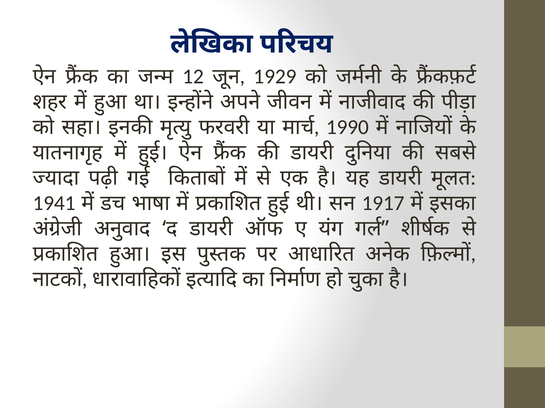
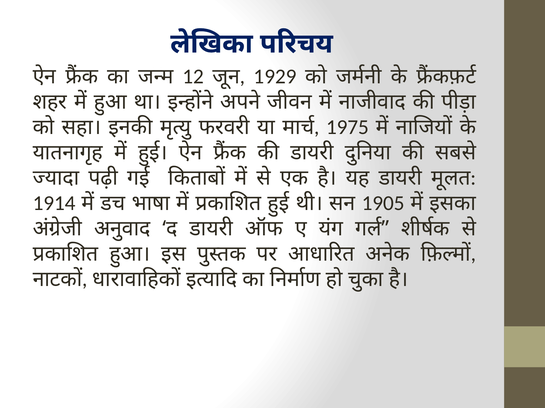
1990: 1990 -> 1975
1941: 1941 -> 1914
1917: 1917 -> 1905
